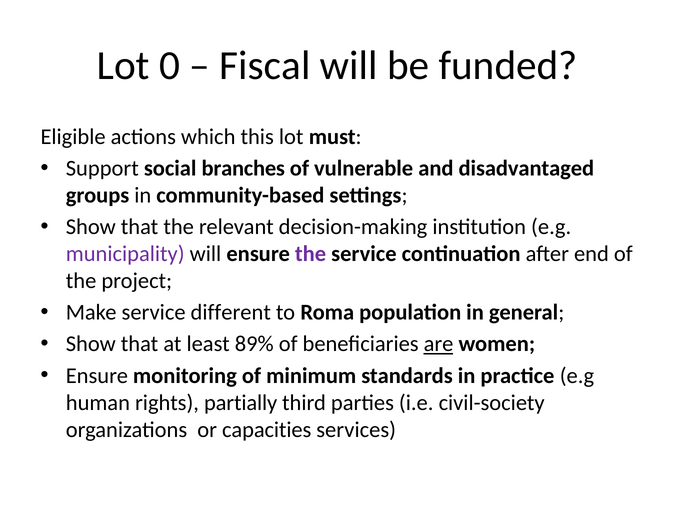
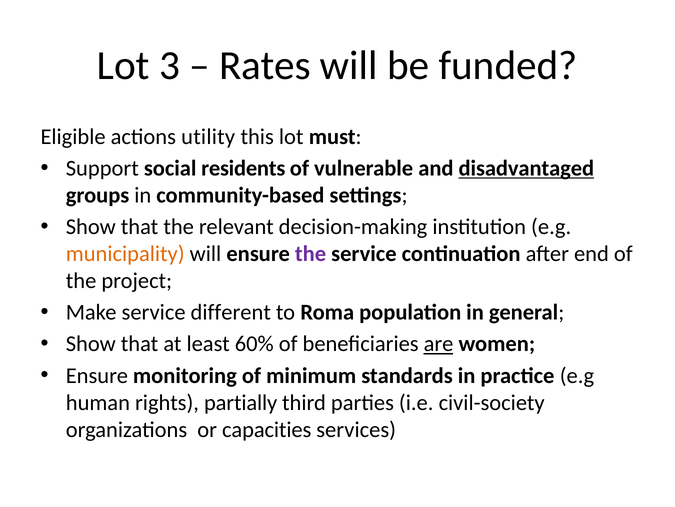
0: 0 -> 3
Fiscal: Fiscal -> Rates
which: which -> utility
branches: branches -> residents
disadvantaged underline: none -> present
municipality colour: purple -> orange
89%: 89% -> 60%
